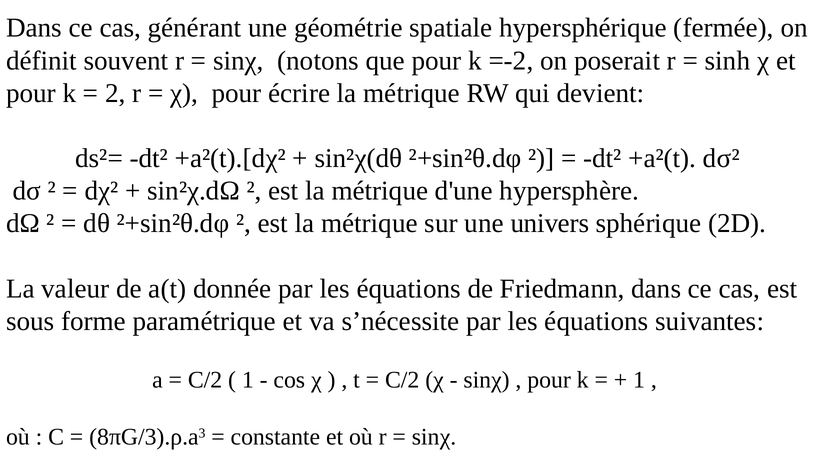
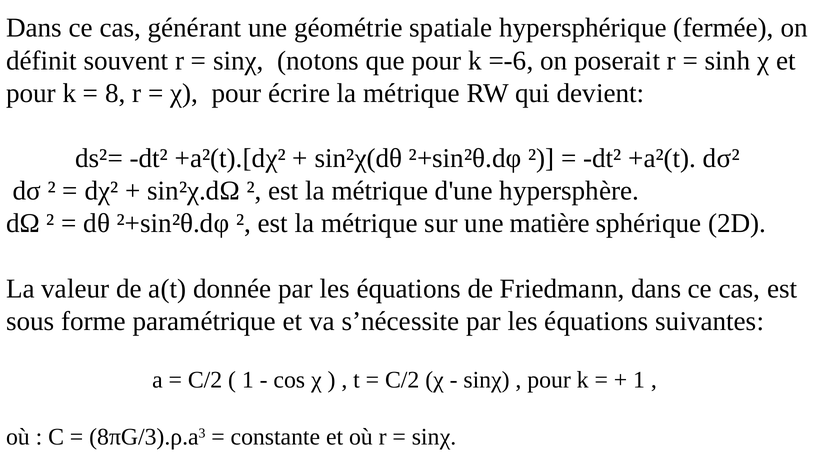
=-2: =-2 -> =-6
2: 2 -> 8
univers: univers -> matière
